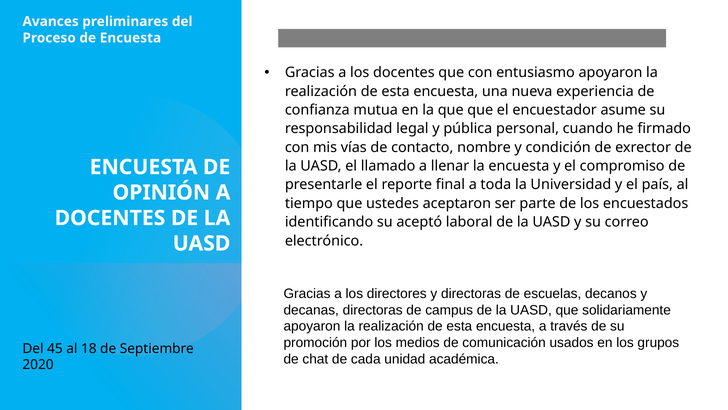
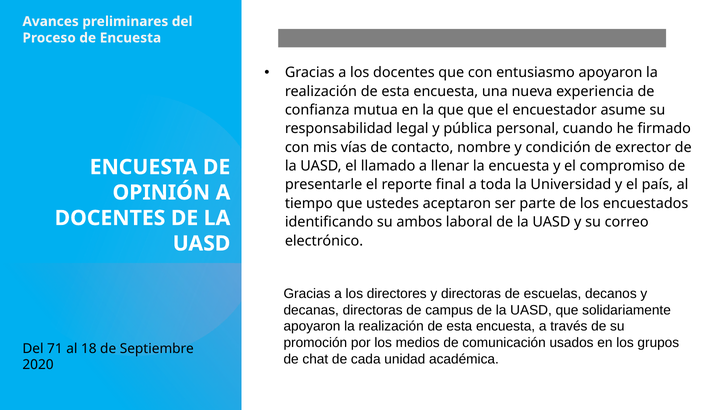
aceptó: aceptó -> ambos
45: 45 -> 71
